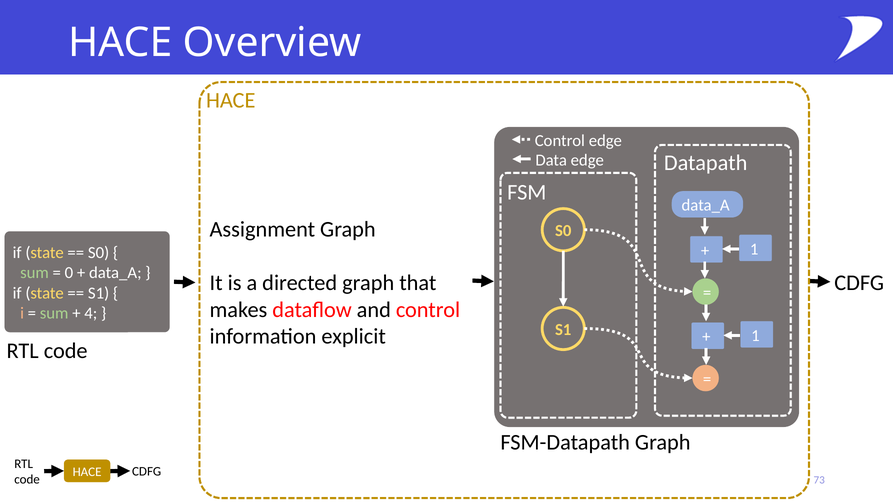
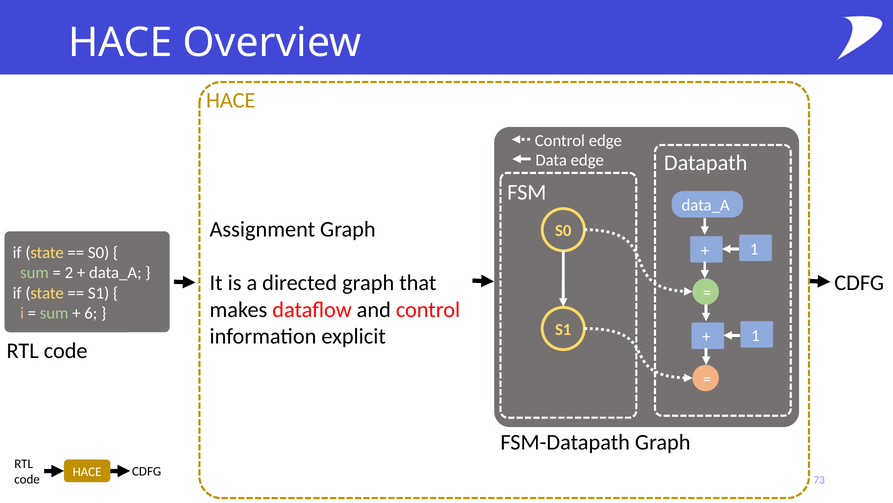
0: 0 -> 2
4: 4 -> 6
